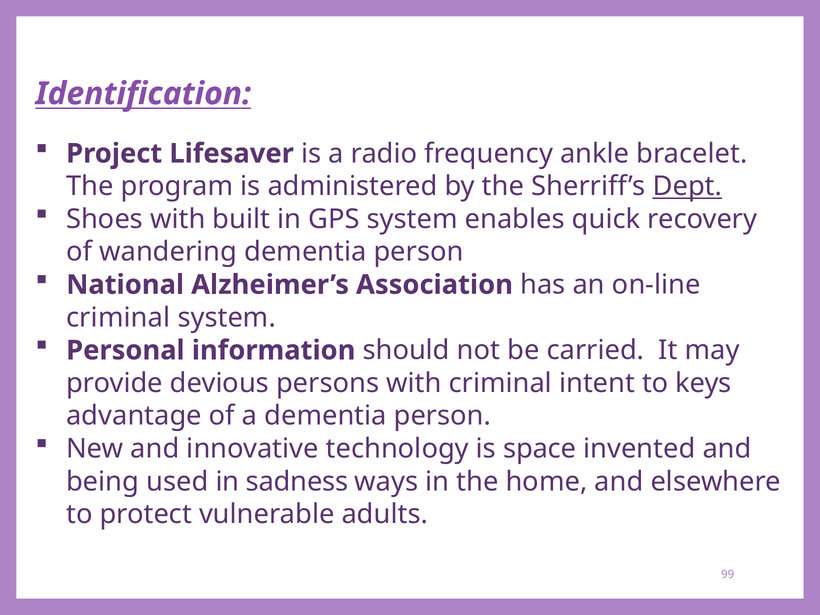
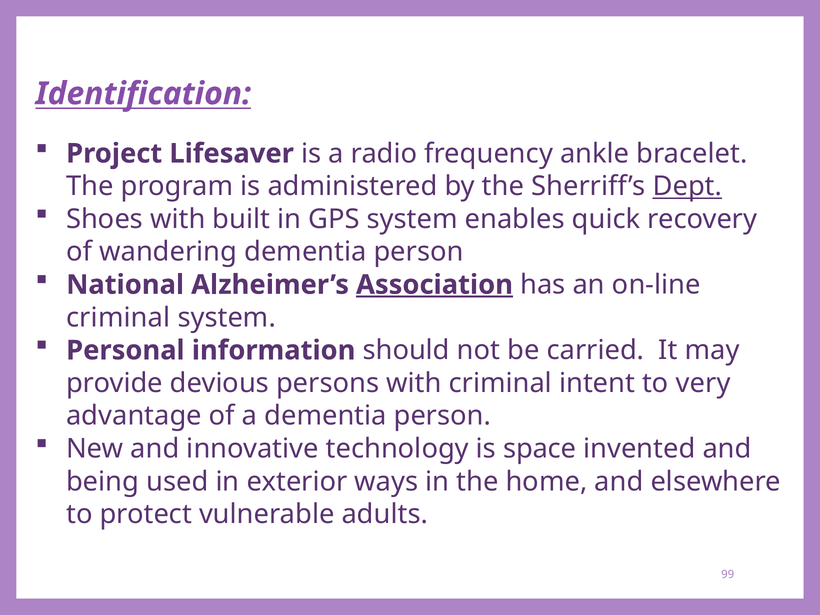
Association underline: none -> present
keys: keys -> very
sadness: sadness -> exterior
